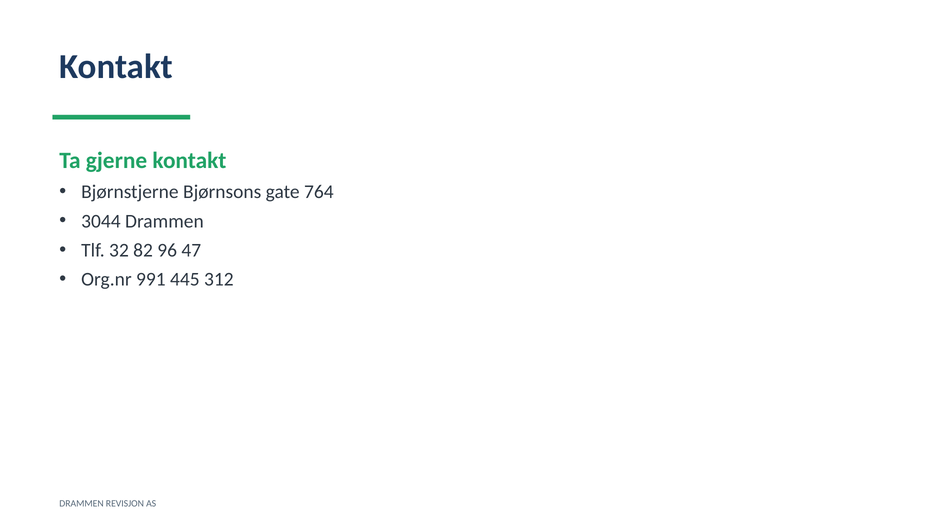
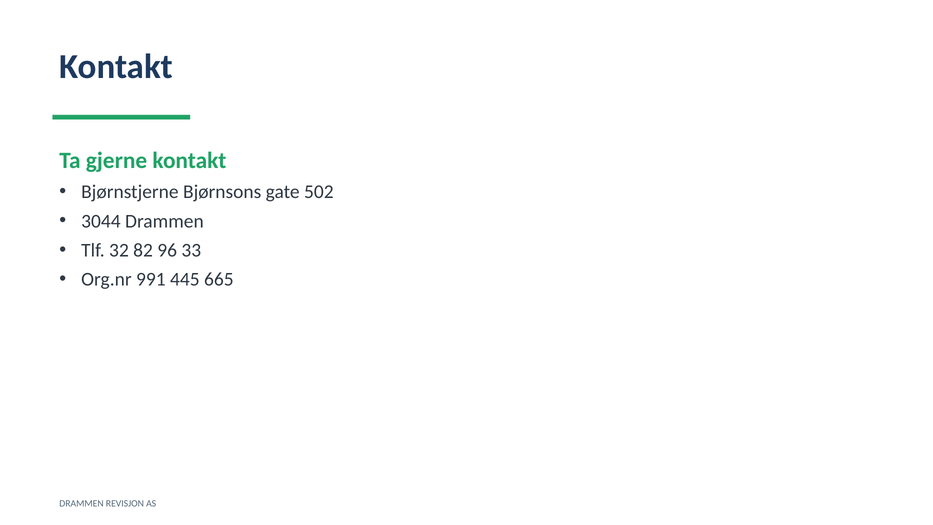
764: 764 -> 502
47: 47 -> 33
312: 312 -> 665
